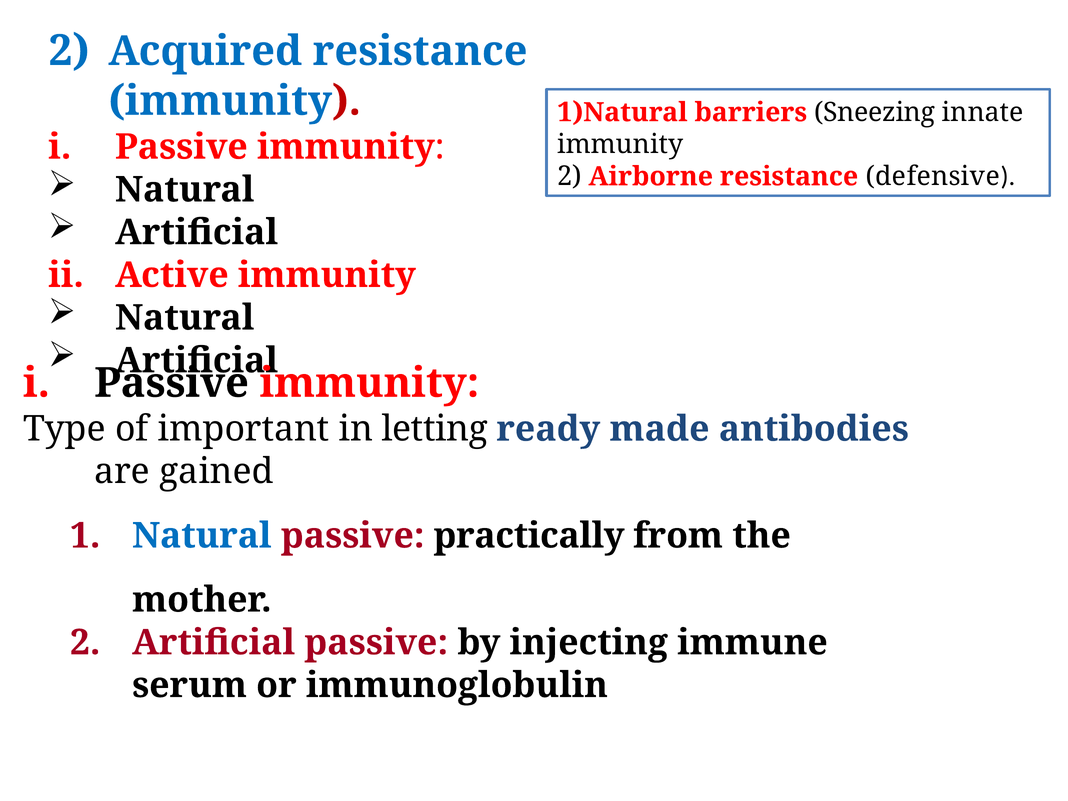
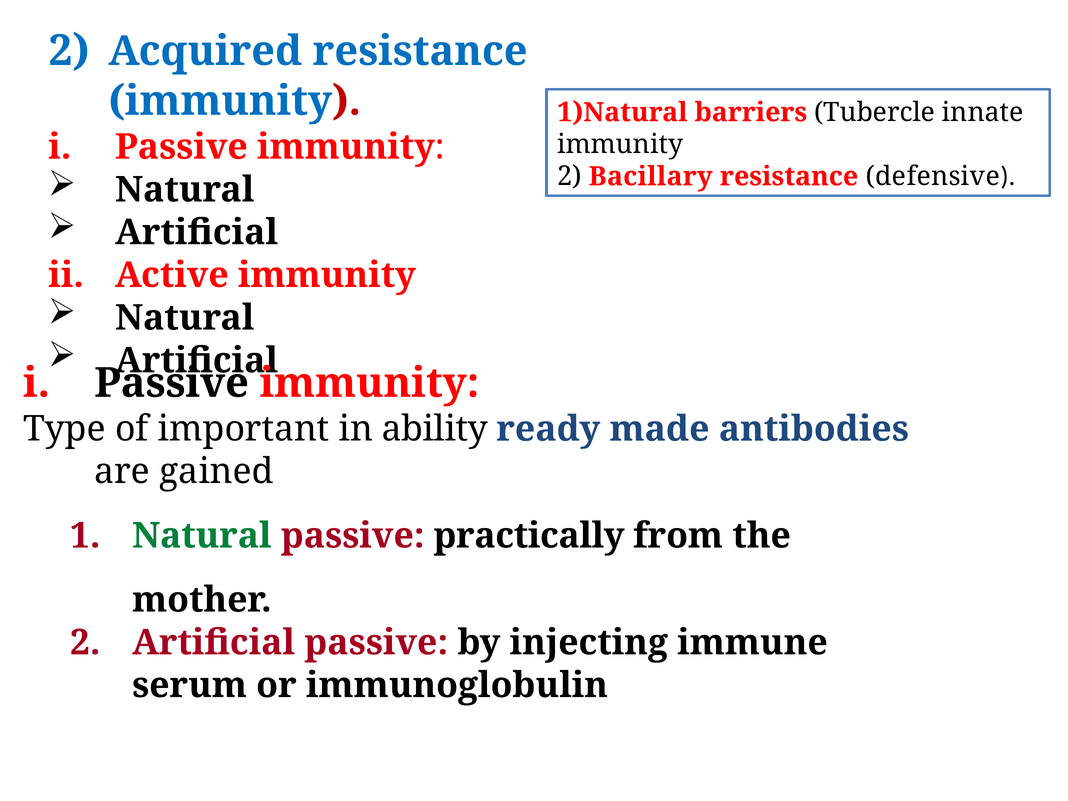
Sneezing: Sneezing -> Tubercle
Airborne: Airborne -> Bacillary
letting: letting -> ability
Natural at (202, 536) colour: blue -> green
